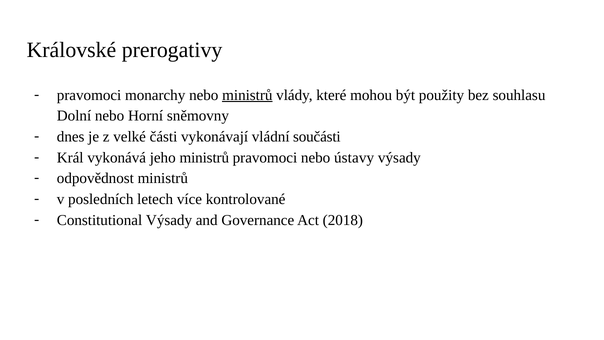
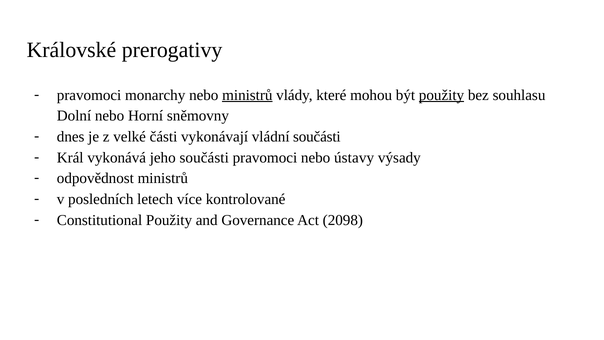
použity at (441, 95) underline: none -> present
jeho ministrů: ministrů -> součásti
Constitutional Výsady: Výsady -> Použity
2018: 2018 -> 2098
